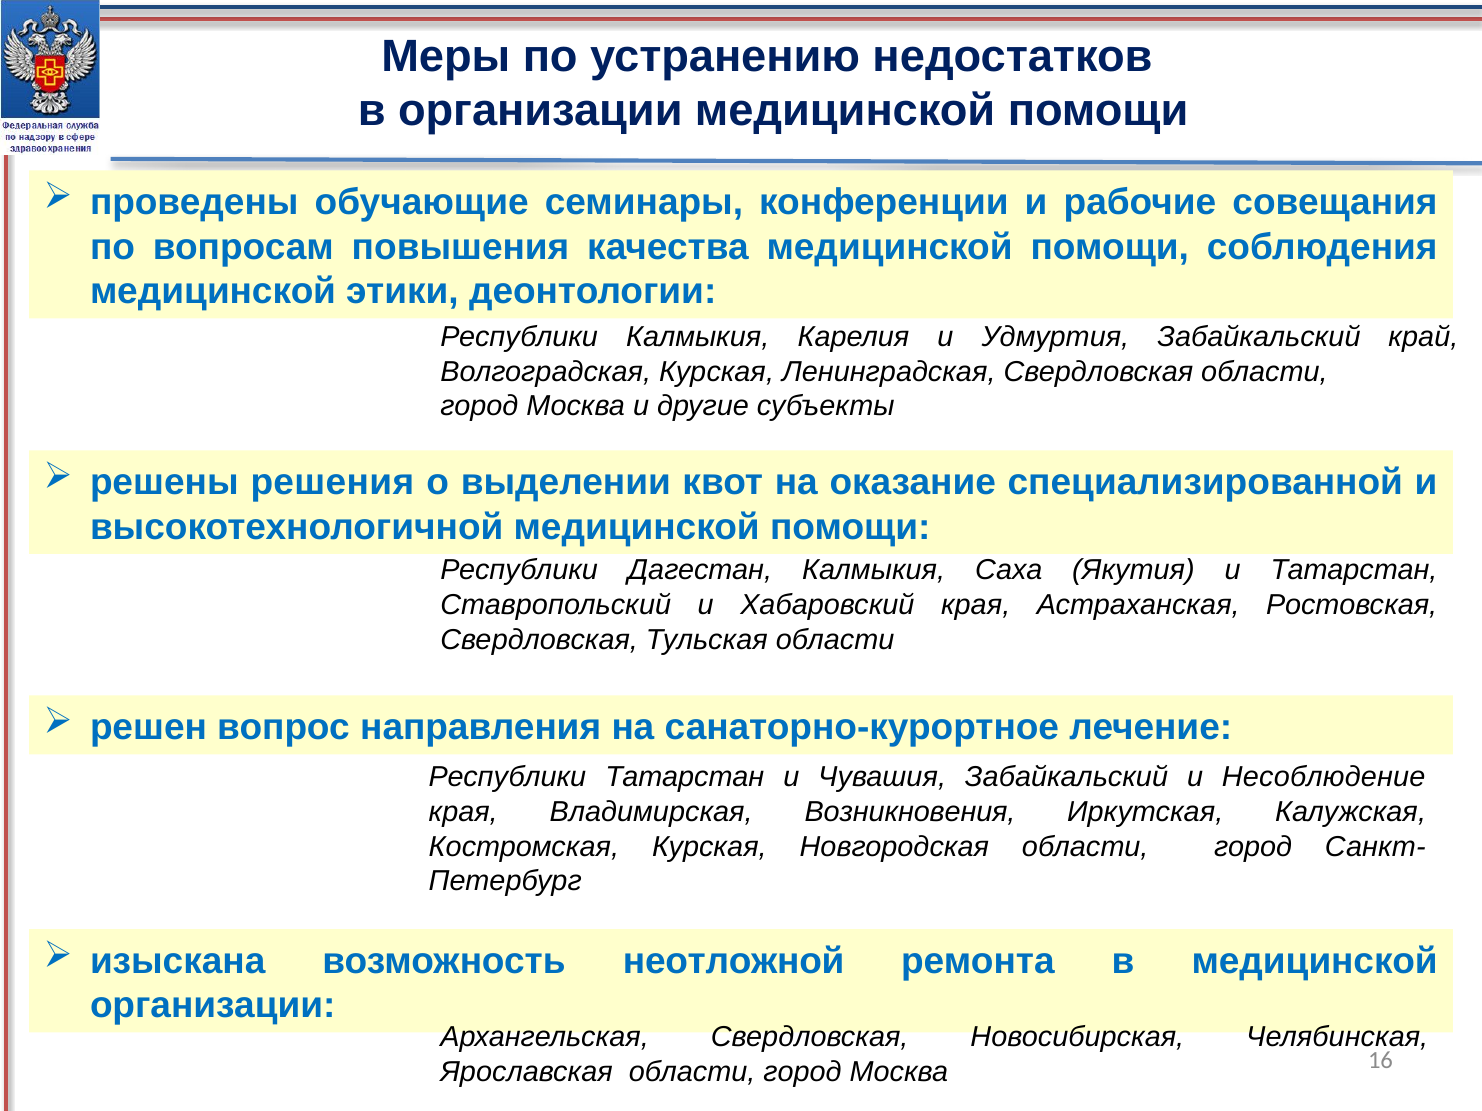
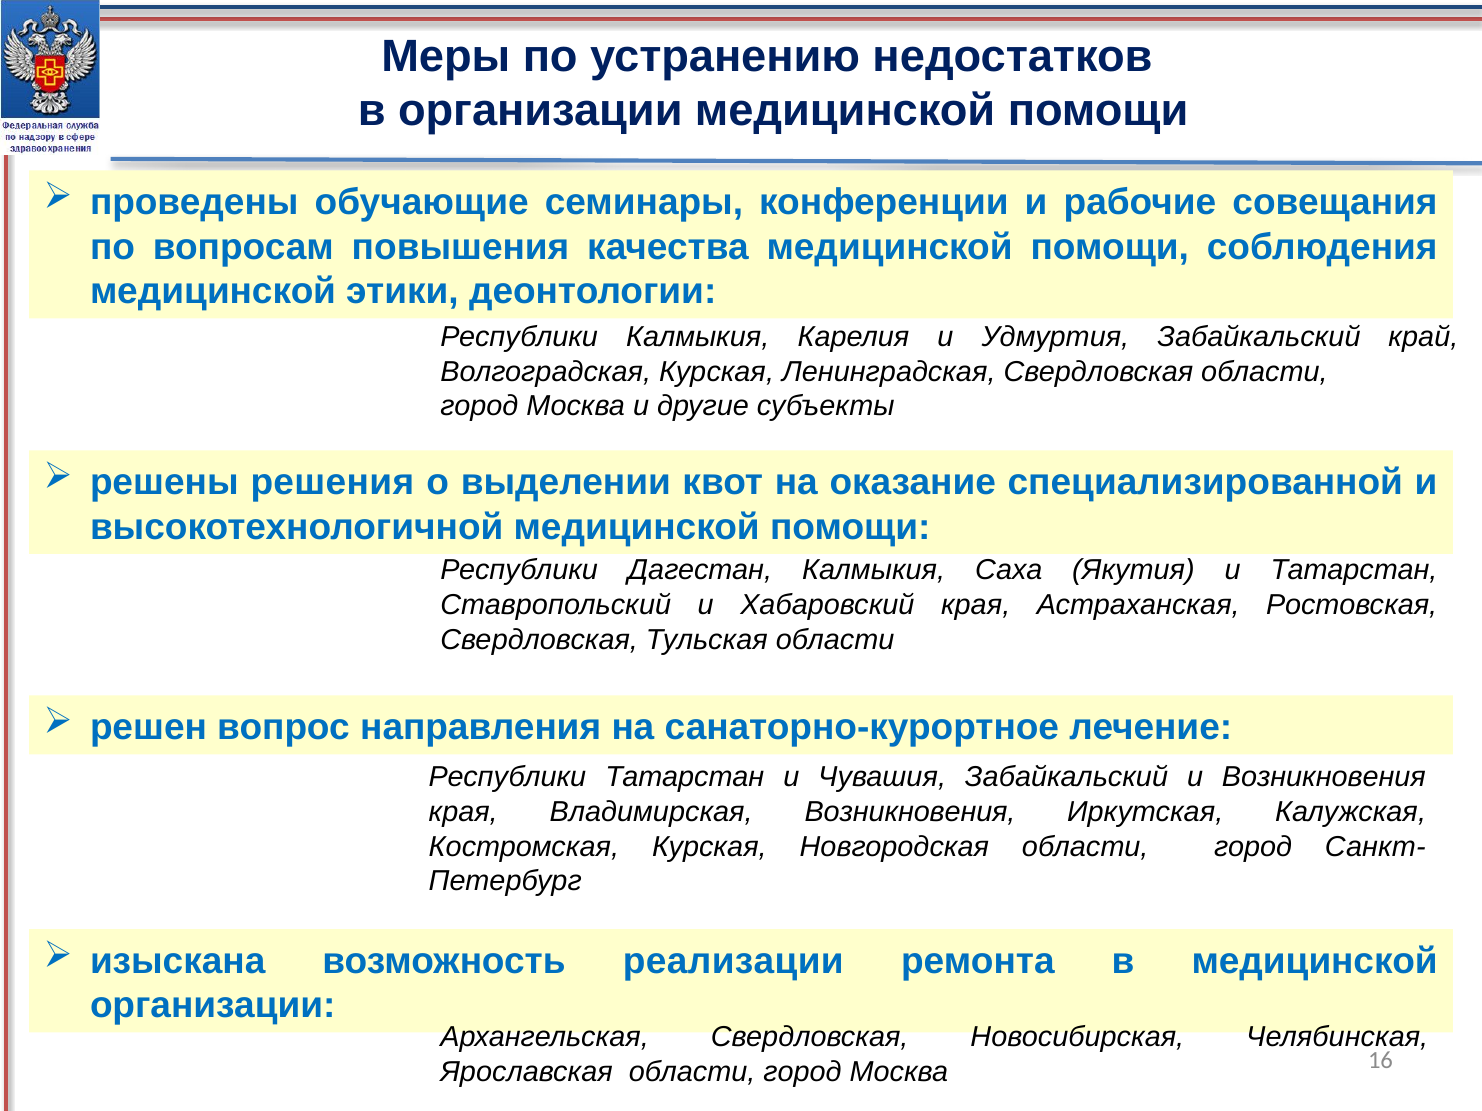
и Несоблюдение: Несоблюдение -> Возникновения
неотложной: неотложной -> реализации
